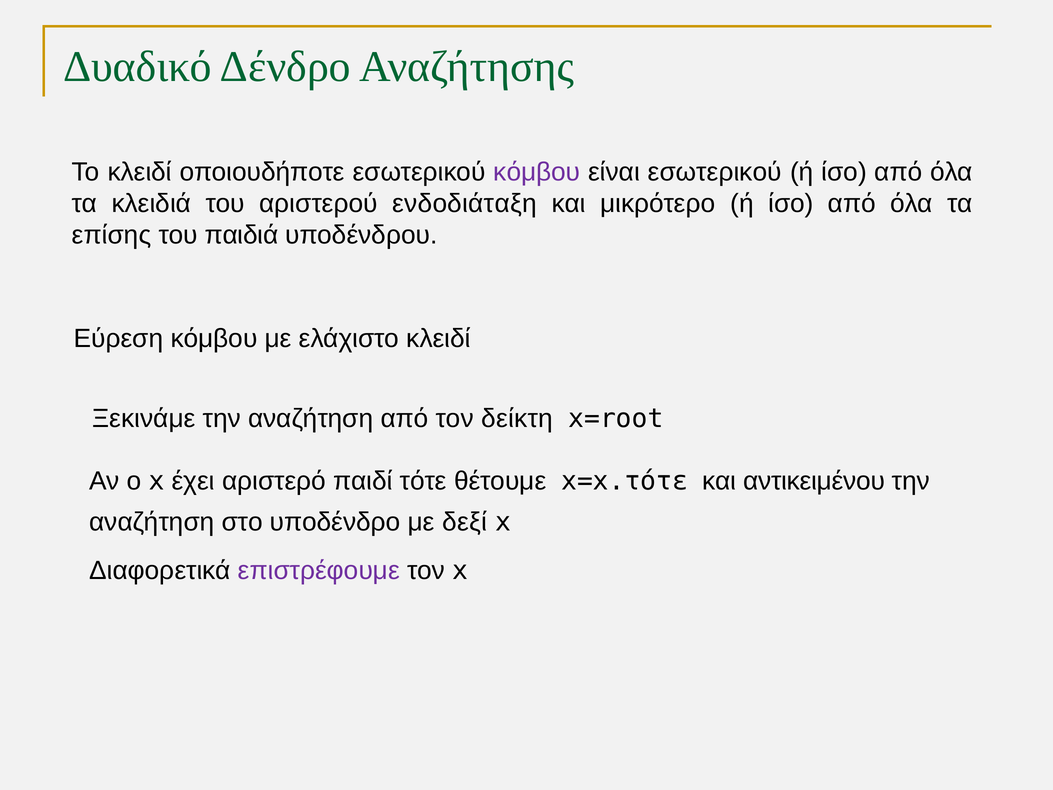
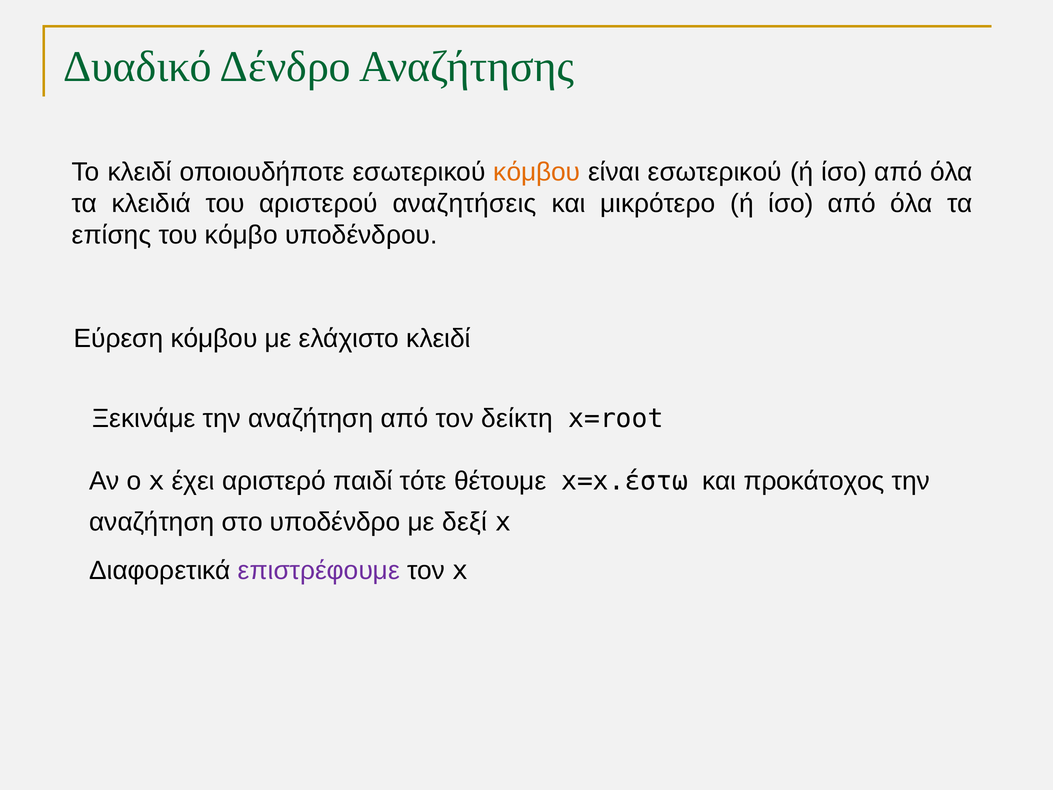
κόμβου at (537, 172) colour: purple -> orange
ενδοδιάταξη: ενδοδιάταξη -> αναζητήσεις
παιδιά: παιδιά -> κόμβο
x=x.τότε: x=x.τότε -> x=x.έστω
αντικειμένου: αντικειμένου -> προκάτοχος
